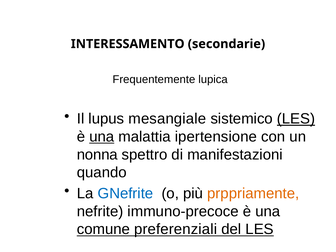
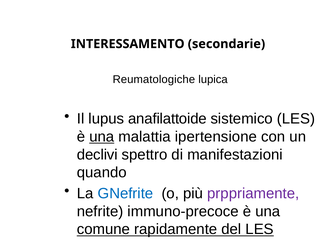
Frequentemente: Frequentemente -> Reumatologiche
mesangiale: mesangiale -> anafilattoide
LES at (296, 119) underline: present -> none
nonna: nonna -> declivi
prppriamente colour: orange -> purple
preferenziali: preferenziali -> rapidamente
